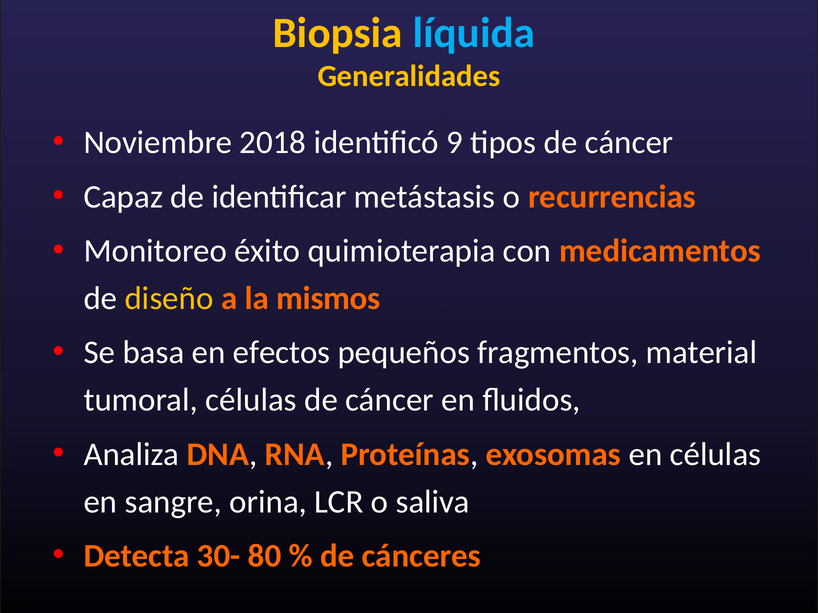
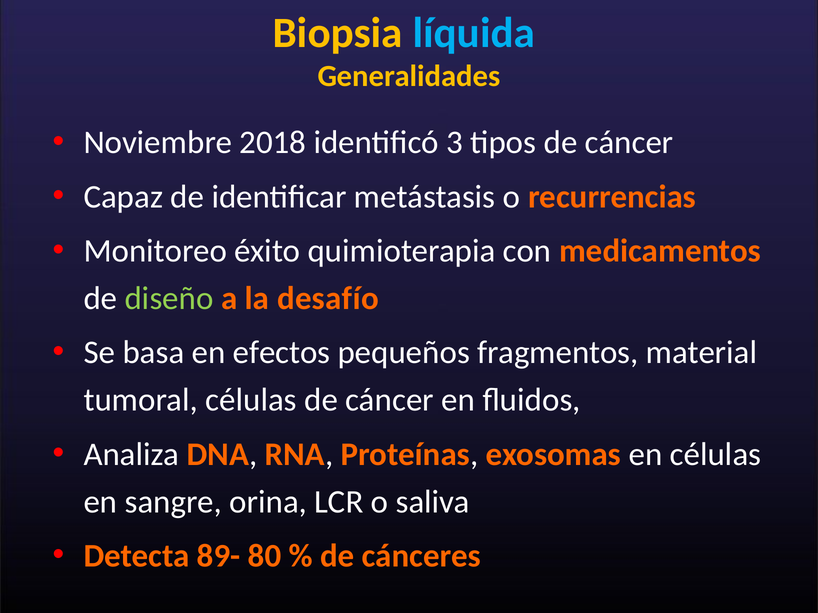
9: 9 -> 3
diseño colour: yellow -> light green
mismos: mismos -> desafío
30-: 30- -> 89-
